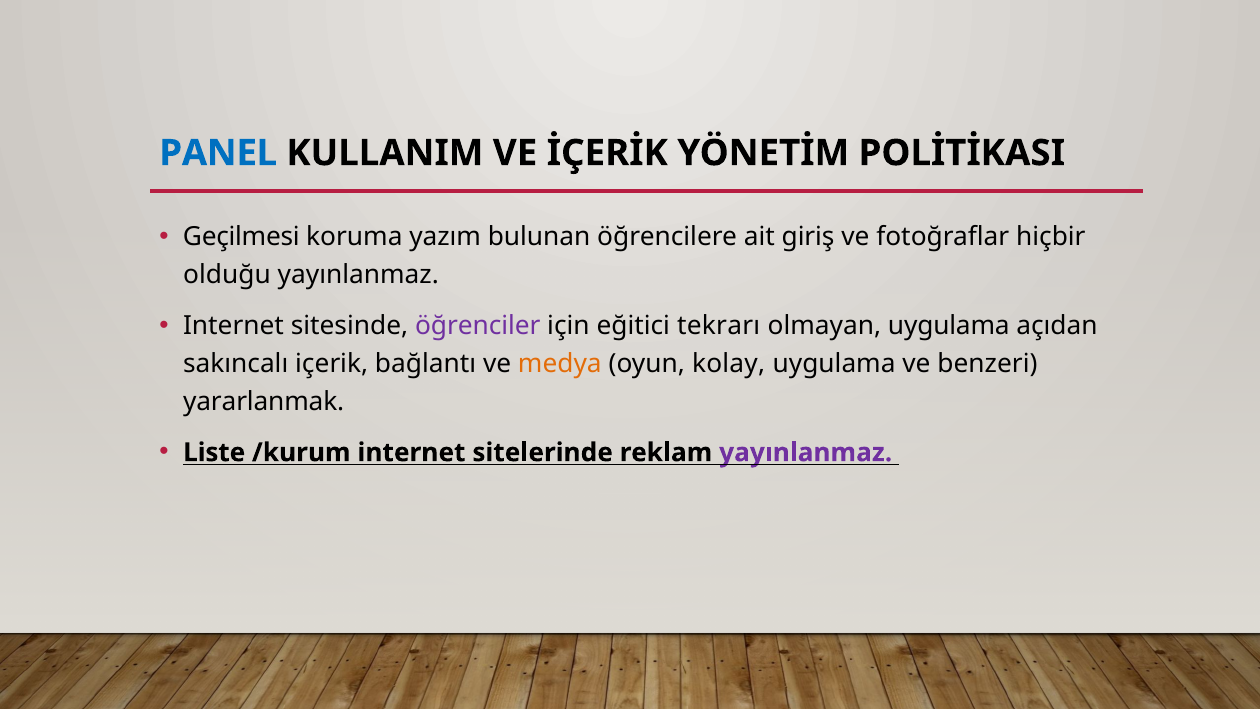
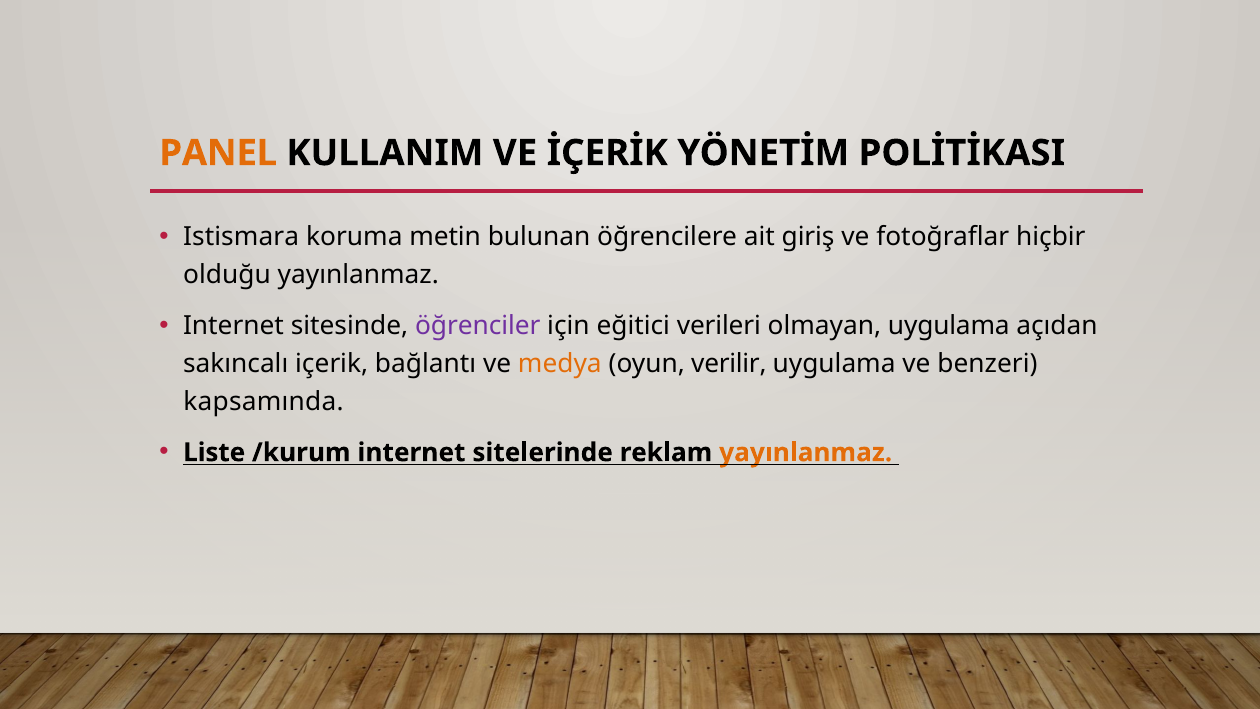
PANEL colour: blue -> orange
Geçilmesi: Geçilmesi -> Istismara
yazım: yazım -> metin
tekrarı: tekrarı -> verileri
kolay: kolay -> verilir
yararlanmak: yararlanmak -> kapsamında
yayınlanmaz at (806, 452) colour: purple -> orange
